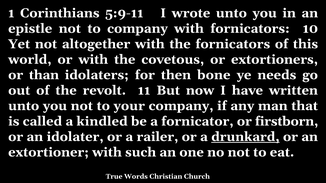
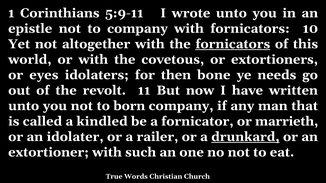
fornicators at (233, 44) underline: none -> present
than: than -> eyes
your: your -> born
firstborn: firstborn -> marrieth
